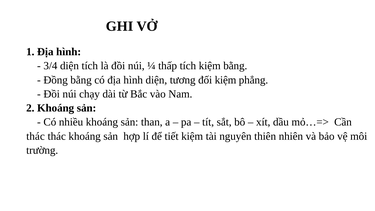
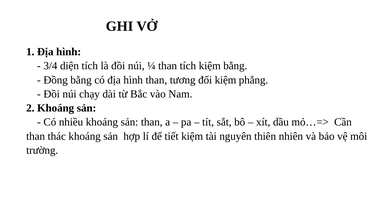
¼ thấp: thấp -> than
hình diện: diện -> than
thác at (36, 136): thác -> than
